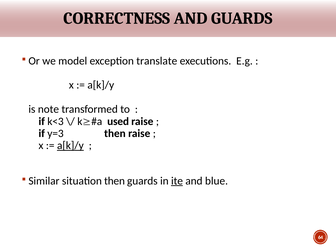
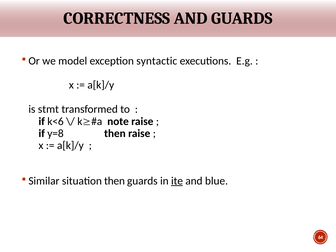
translate: translate -> syntactic
note: note -> stmt
k<3: k<3 -> k<6
used: used -> note
y=3: y=3 -> y=8
a[k]/y at (70, 146) underline: present -> none
